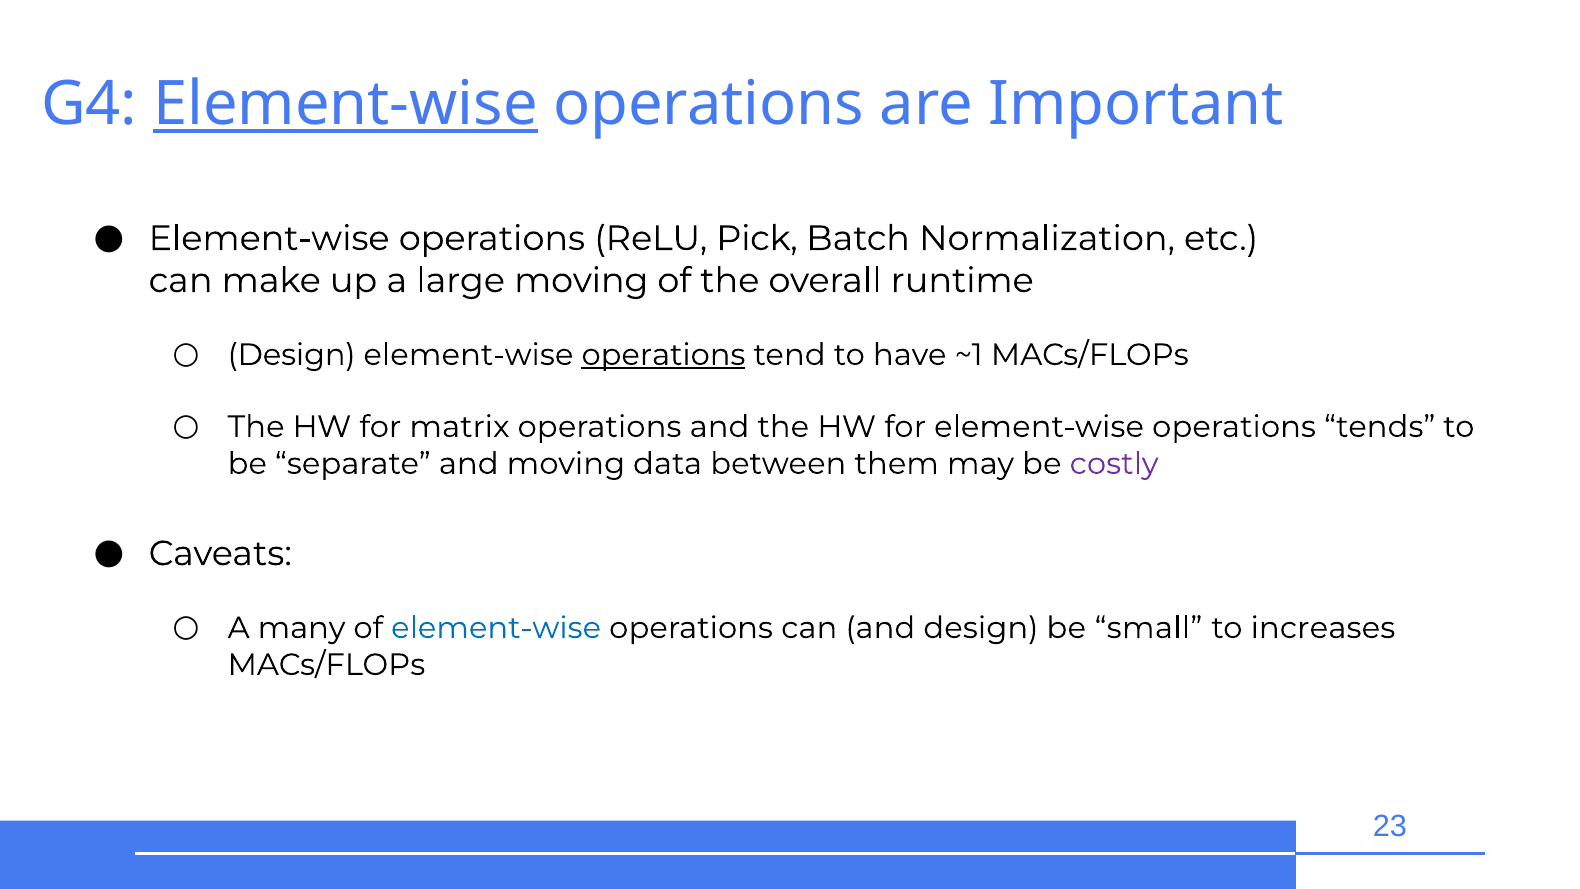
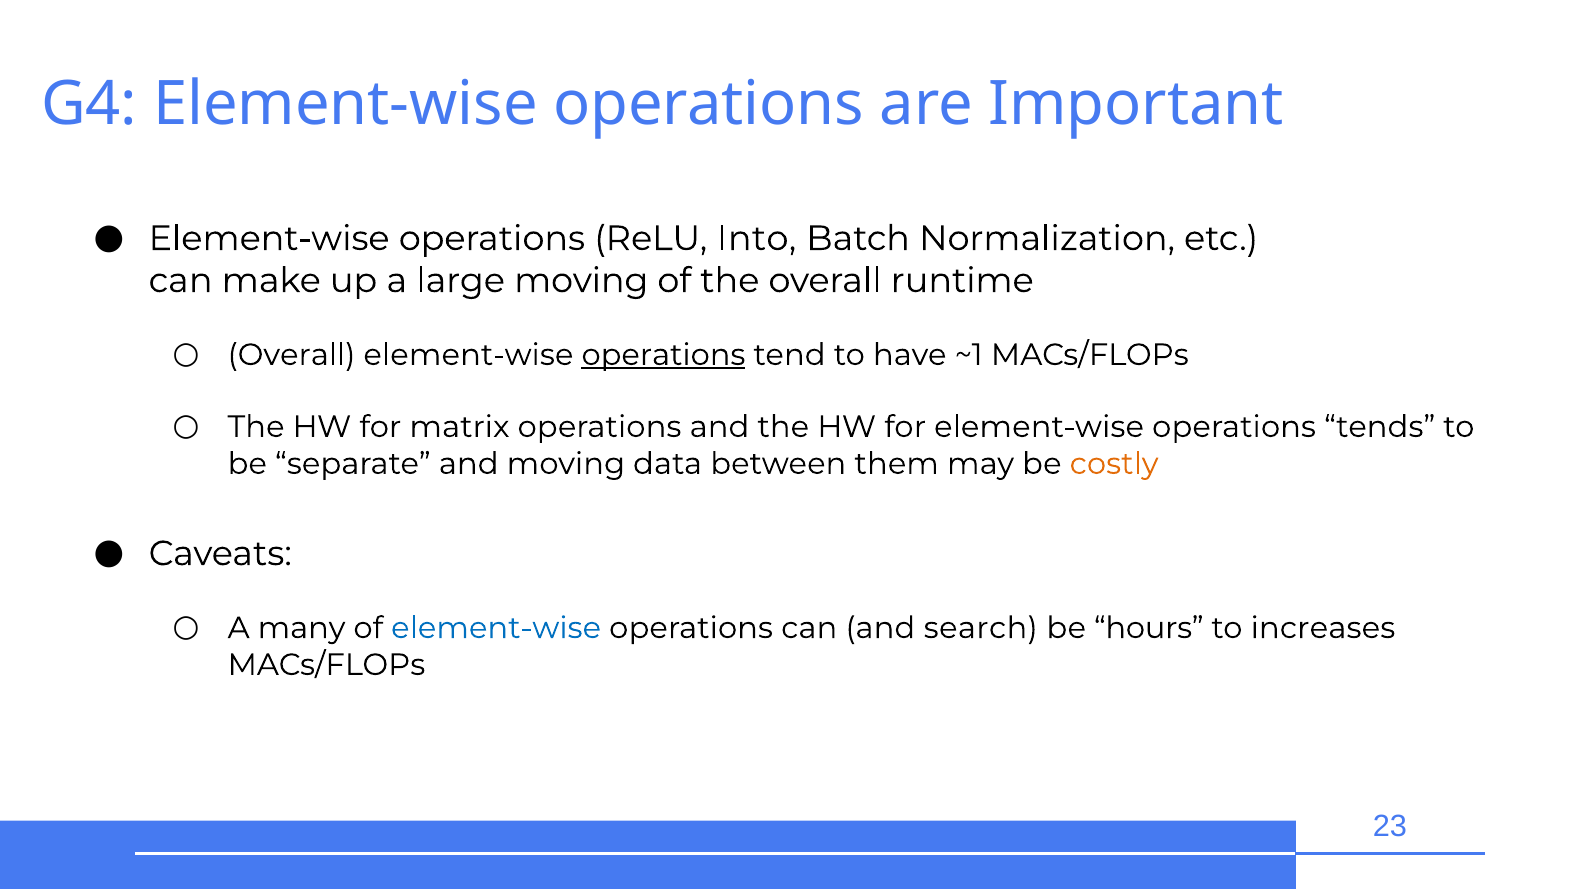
Element-wise at (346, 105) underline: present -> none
Pick: Pick -> Into
Design at (292, 355): Design -> Overall
costly colour: purple -> orange
and design: design -> search
small: small -> hours
